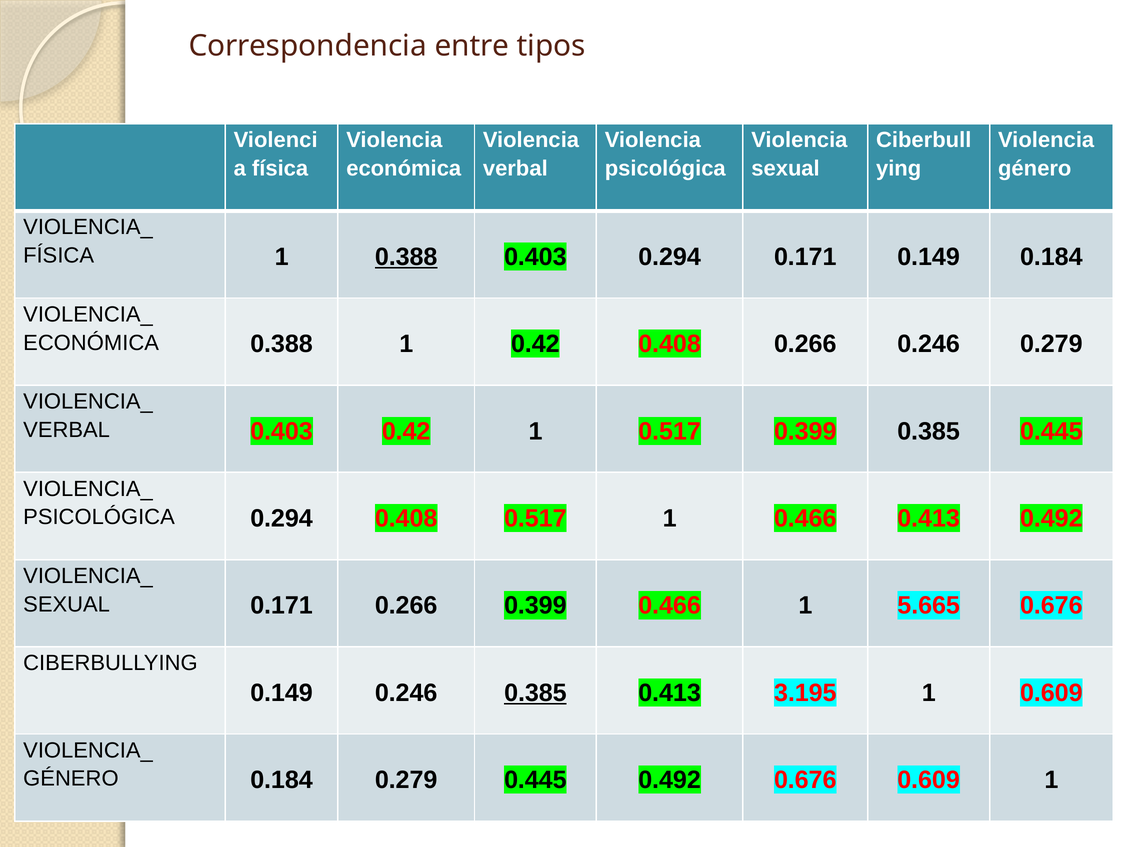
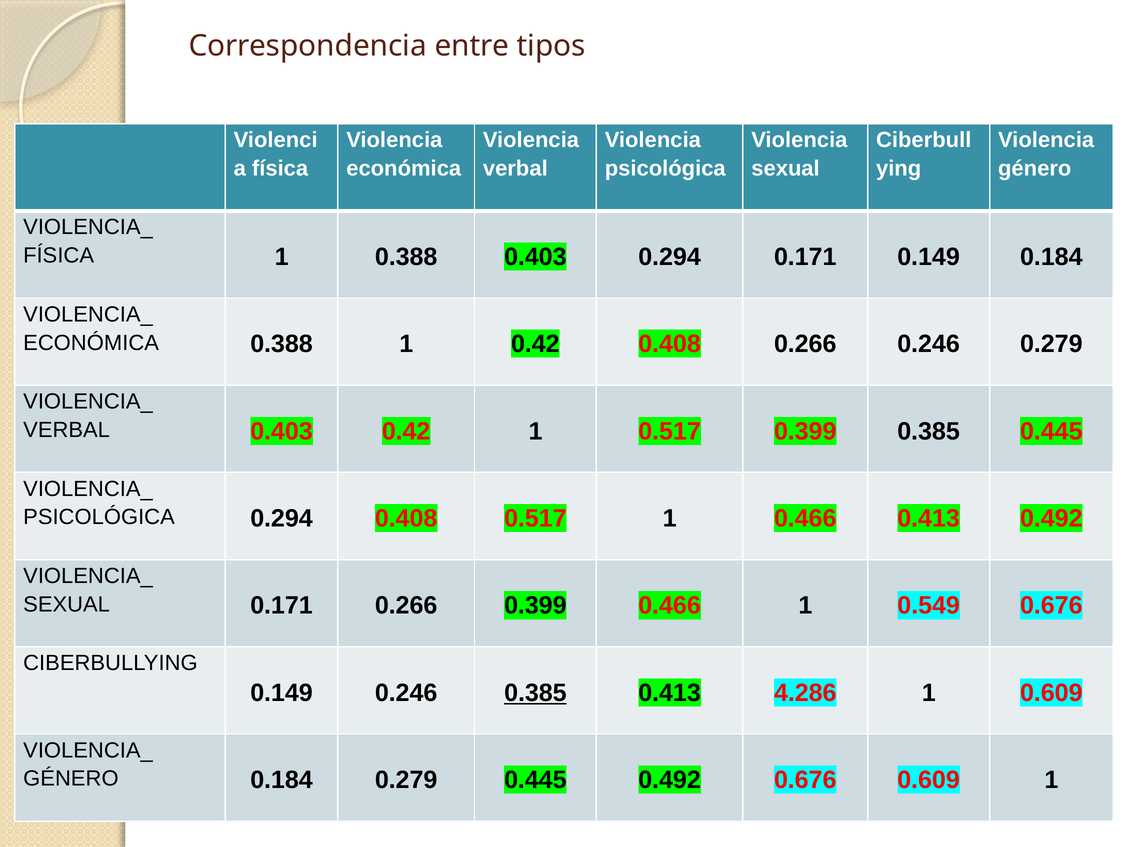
0.388 at (406, 257) underline: present -> none
5.665: 5.665 -> 0.549
3.195: 3.195 -> 4.286
